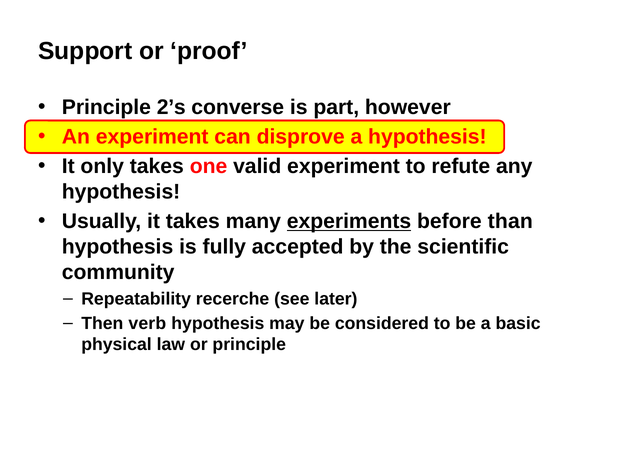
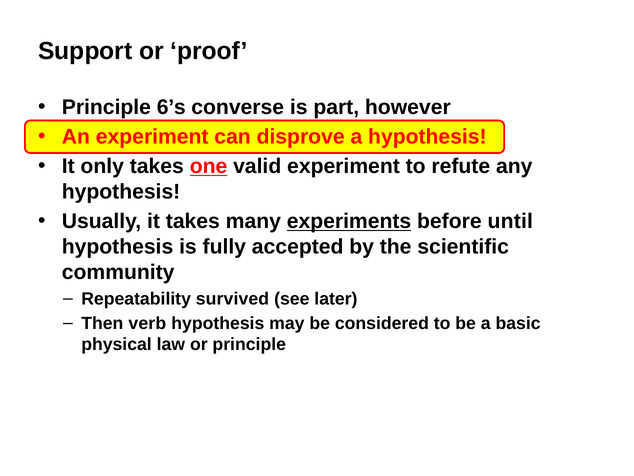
2’s: 2’s -> 6’s
one underline: none -> present
than: than -> until
recerche: recerche -> survived
